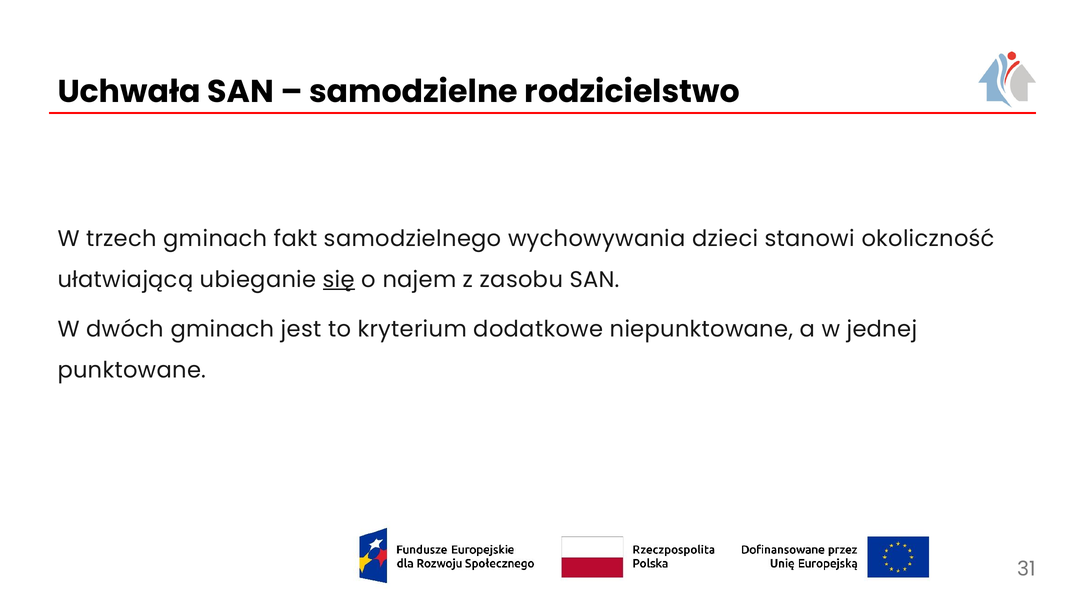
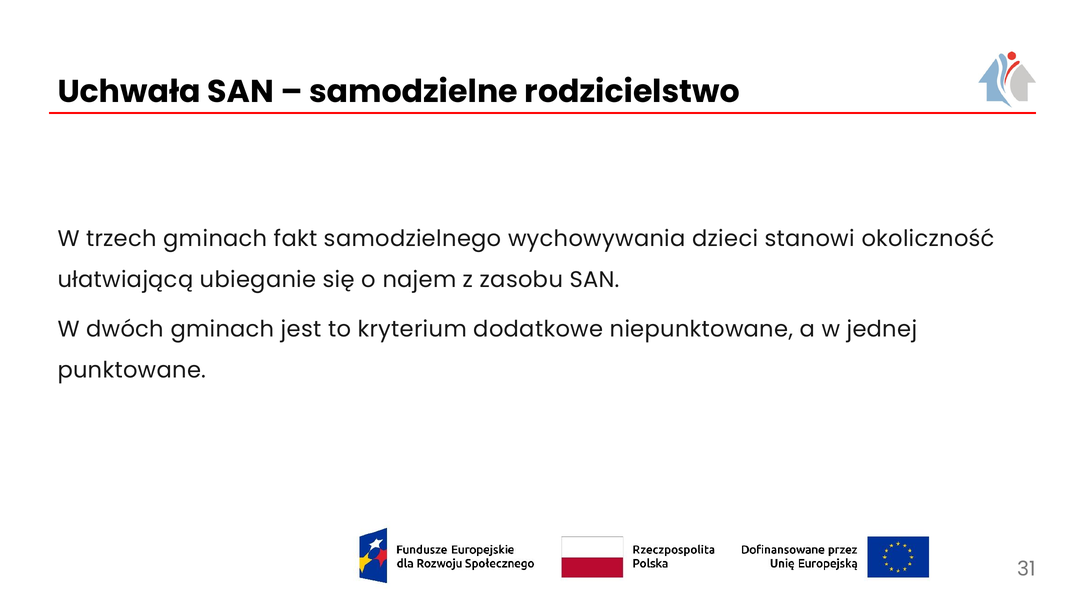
się underline: present -> none
